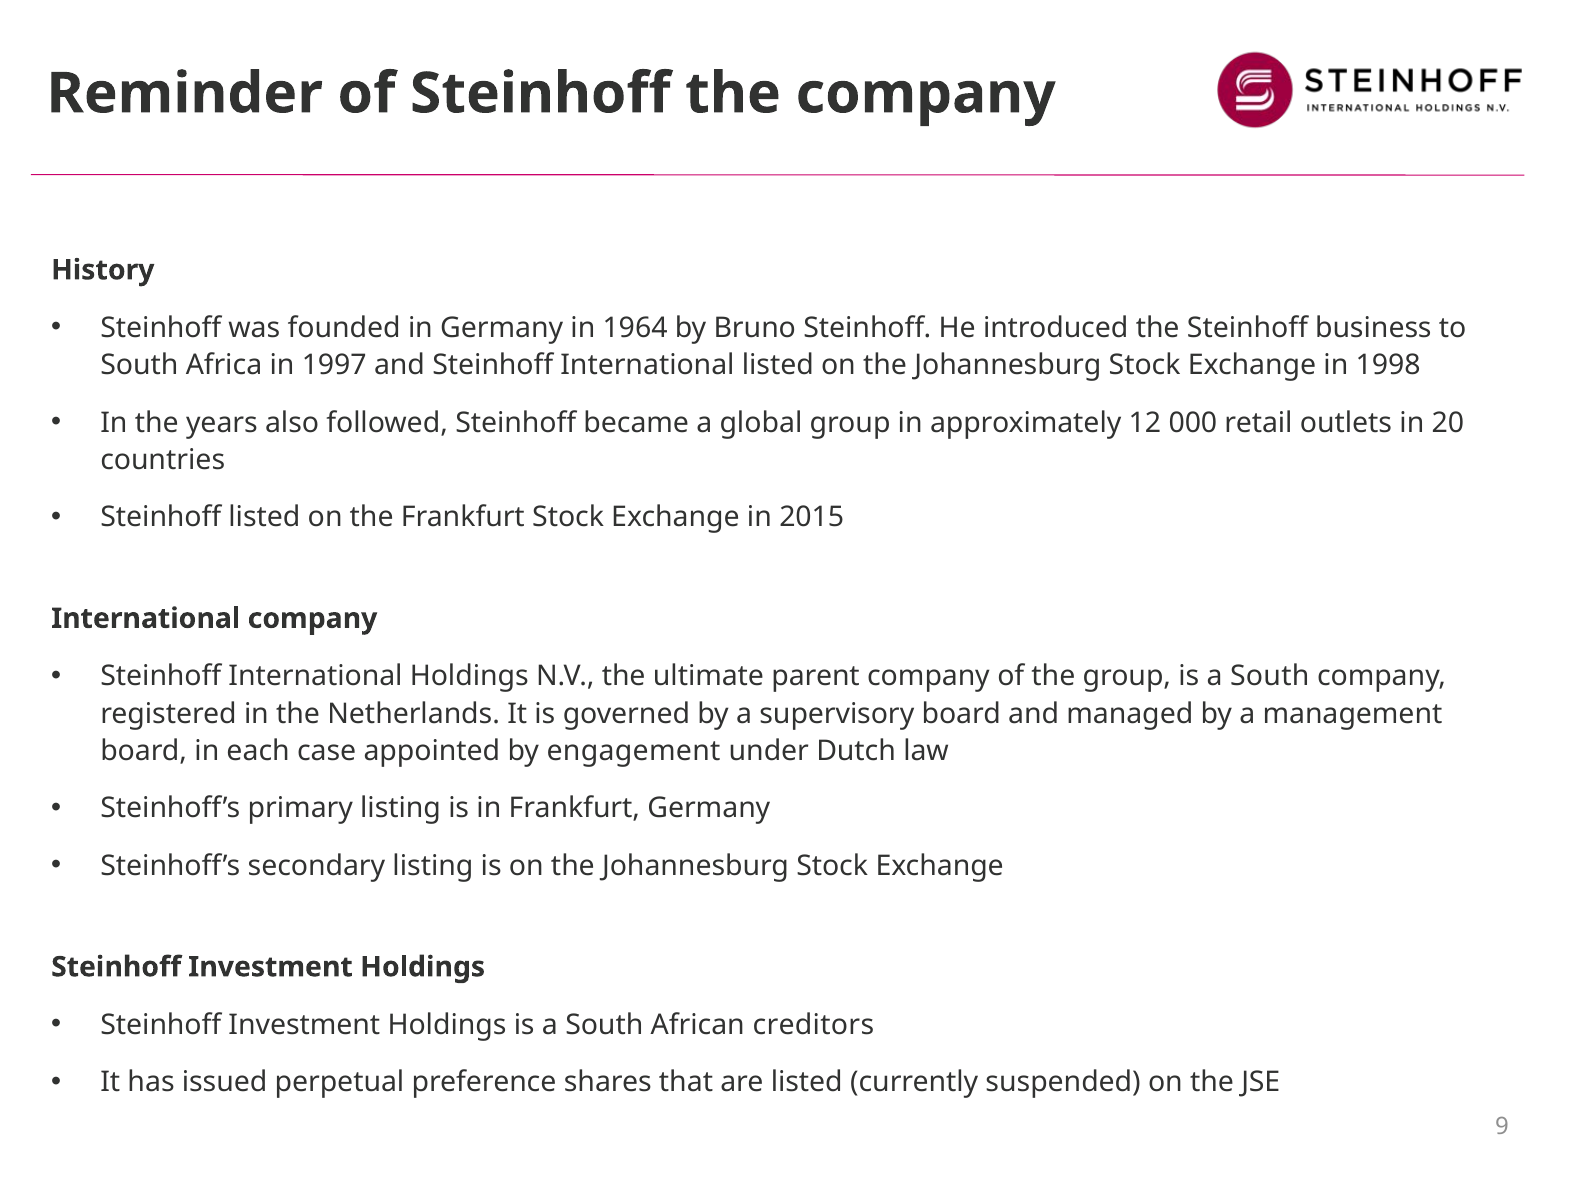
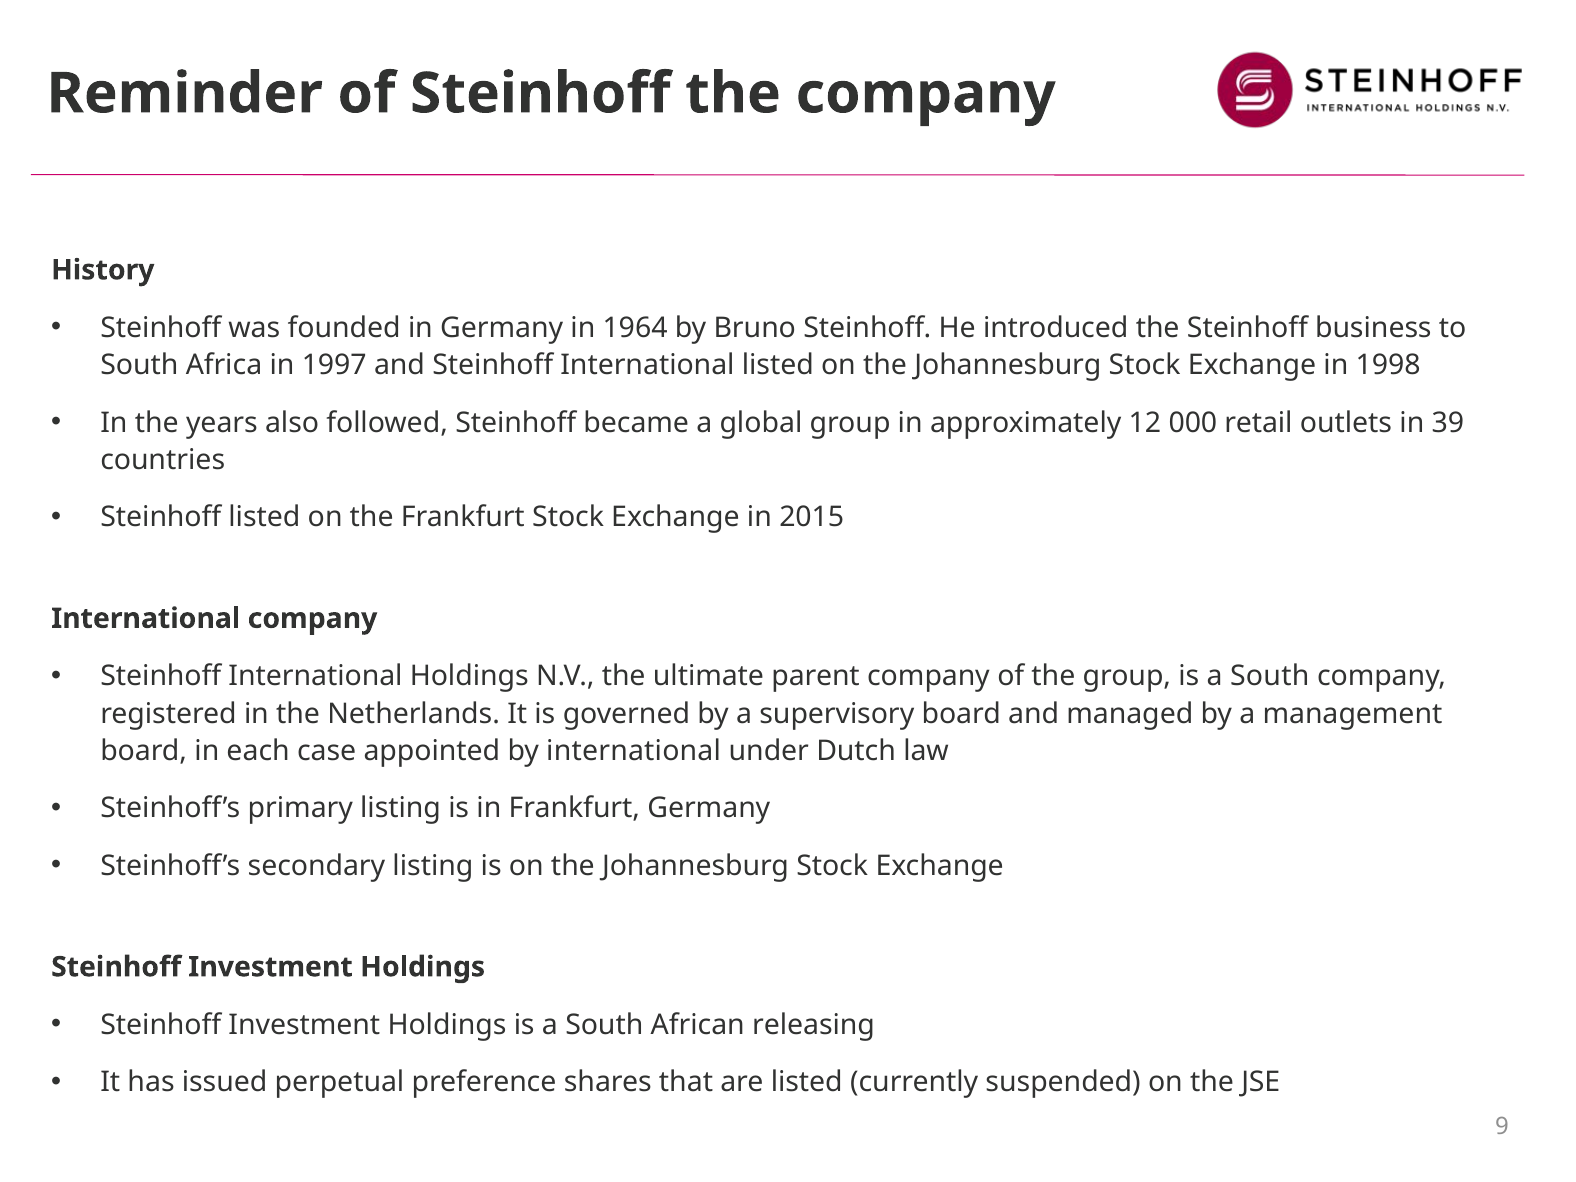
20: 20 -> 39
by engagement: engagement -> international
creditors: creditors -> releasing
